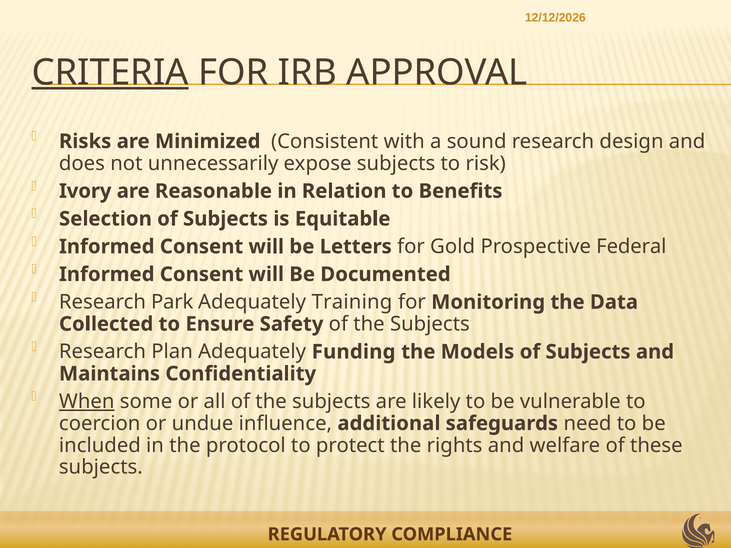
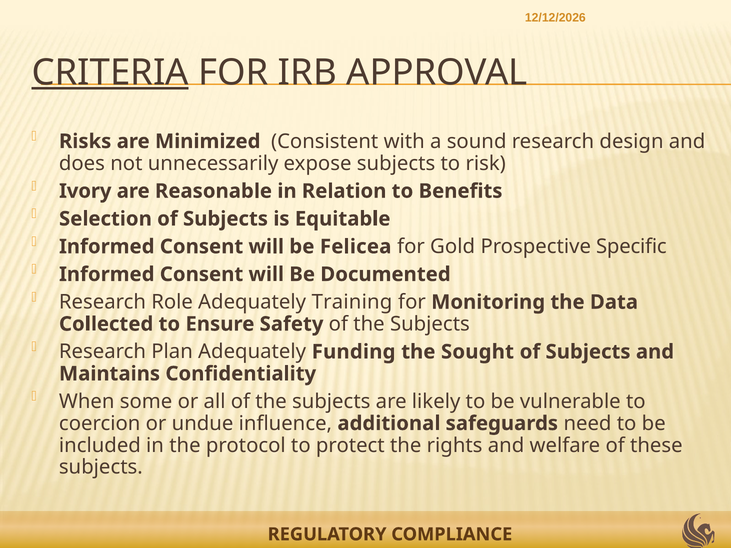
Letters: Letters -> Felicea
Federal: Federal -> Specific
Park: Park -> Role
Models: Models -> Sought
When underline: present -> none
